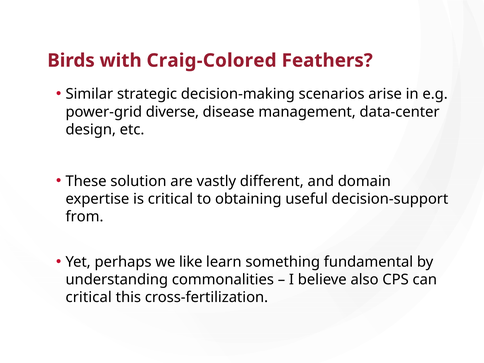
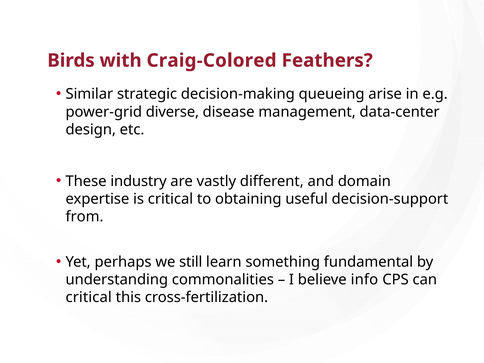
scenarios: scenarios -> queueing
solution: solution -> industry
like: like -> still
also: also -> info
